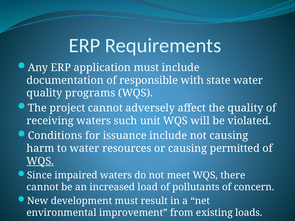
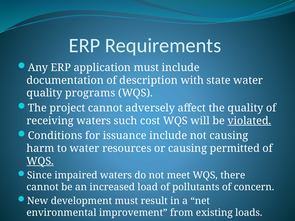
responsible: responsible -> description
unit: unit -> cost
violated underline: none -> present
